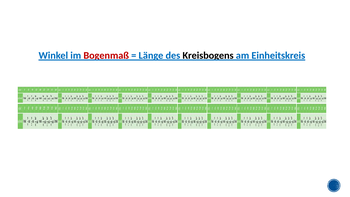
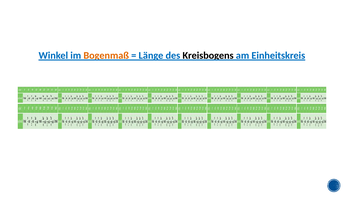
Bogenmaß colour: red -> orange
